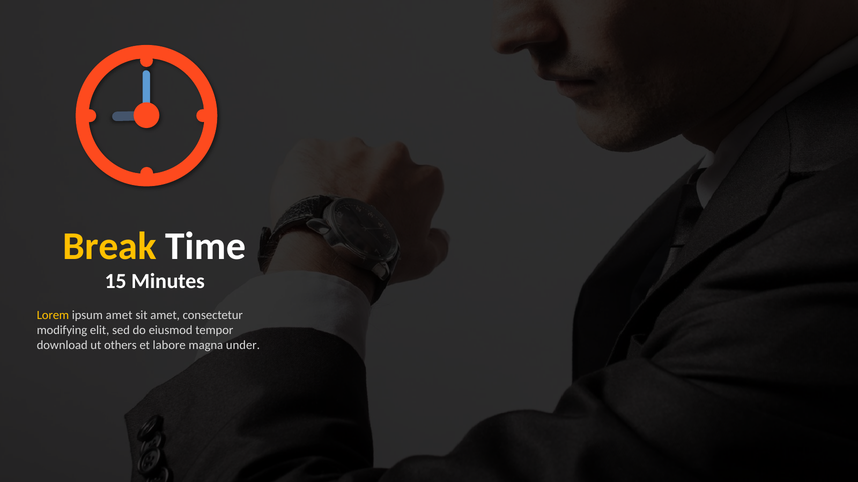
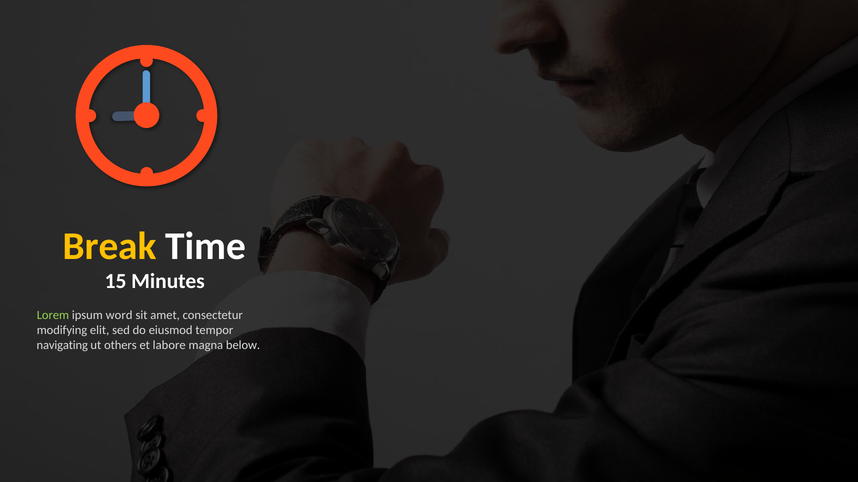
Lorem colour: yellow -> light green
ipsum amet: amet -> word
download: download -> navigating
under: under -> below
